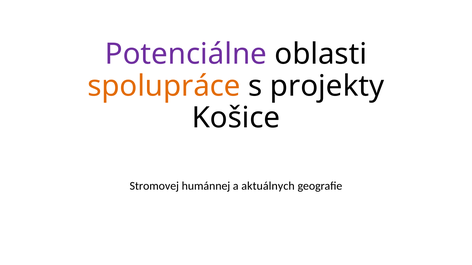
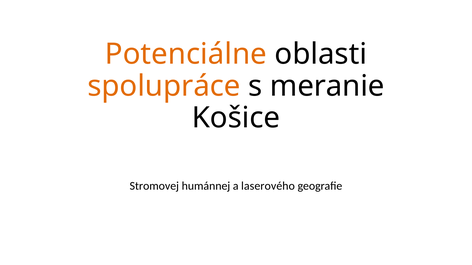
Potenciálne colour: purple -> orange
projekty: projekty -> meranie
aktuálnych: aktuálnych -> laserového
